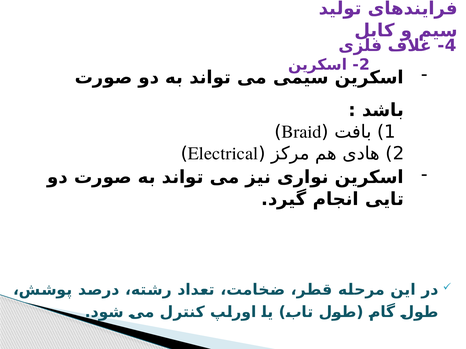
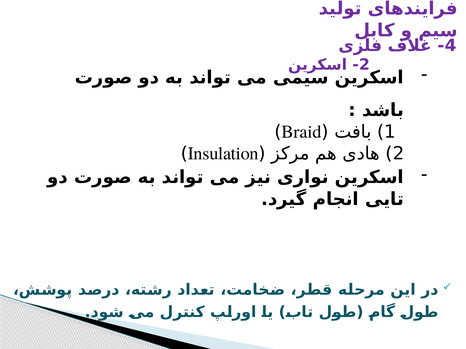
Electrical: Electrical -> Insulation
